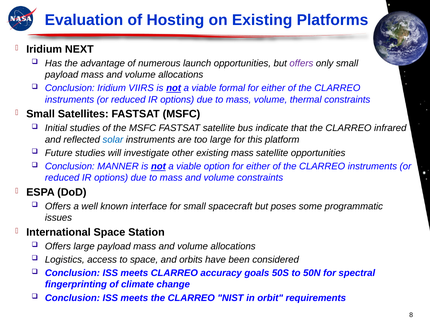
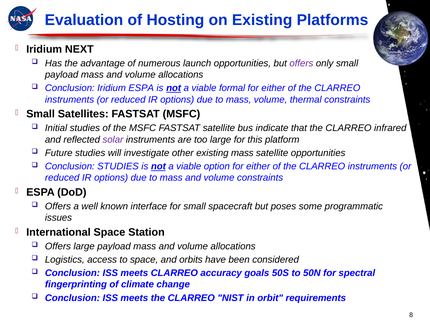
Iridium VIIRS: VIIRS -> ESPA
solar colour: blue -> purple
Conclusion MANNER: MANNER -> STUDIES
